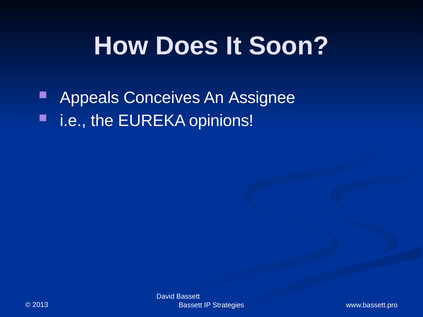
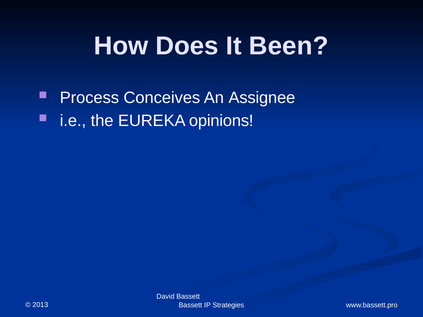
Soon: Soon -> Been
Appeals: Appeals -> Process
